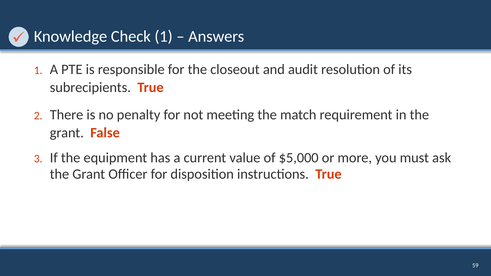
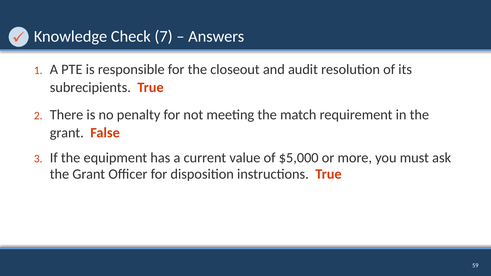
Check 1: 1 -> 7
